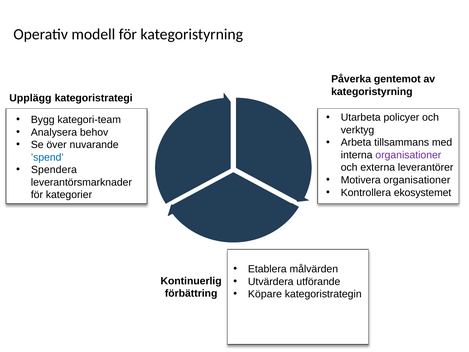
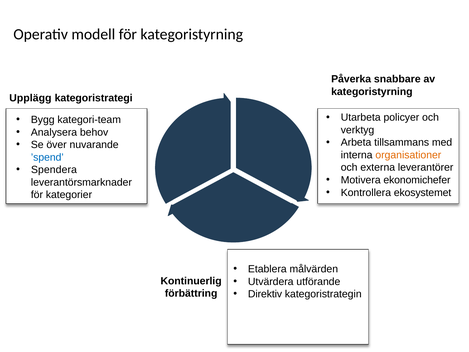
gentemot: gentemot -> snabbare
organisationer at (408, 155) colour: purple -> orange
Motivera organisationer: organisationer -> ekonomichefer
Köpare: Köpare -> Direktiv
